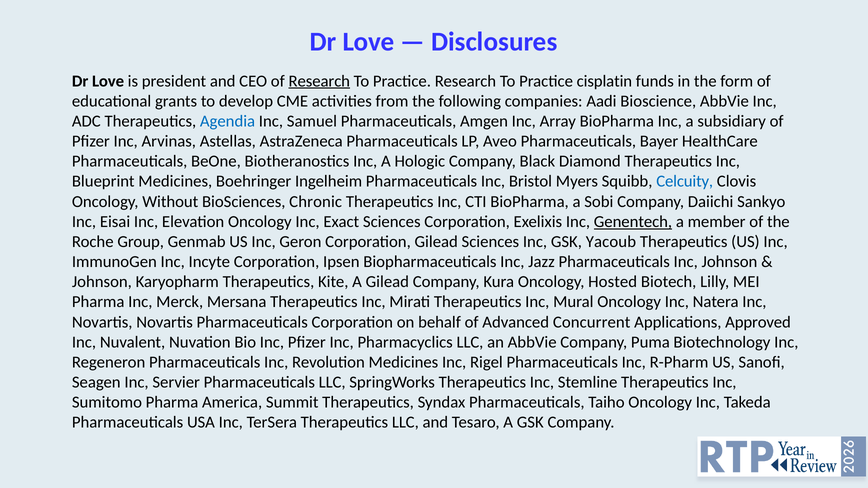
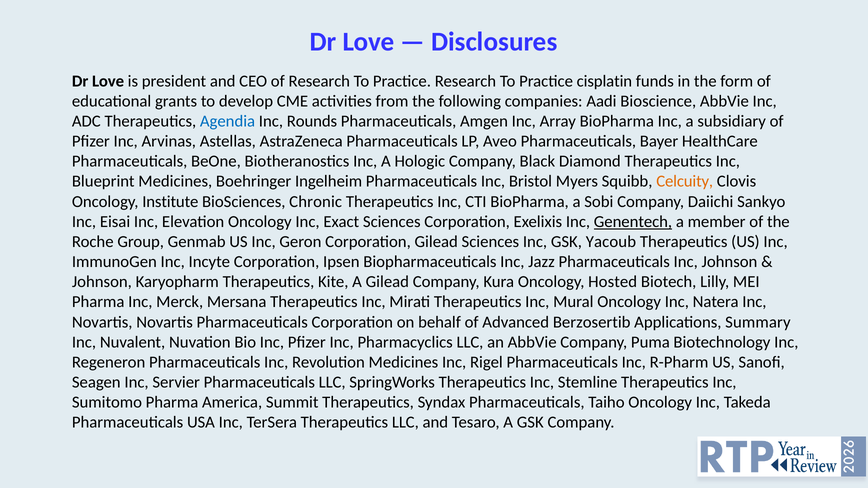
Research at (319, 81) underline: present -> none
Samuel: Samuel -> Rounds
Celcuity colour: blue -> orange
Without: Without -> Institute
Concurrent: Concurrent -> Berzosertib
Approved: Approved -> Summary
